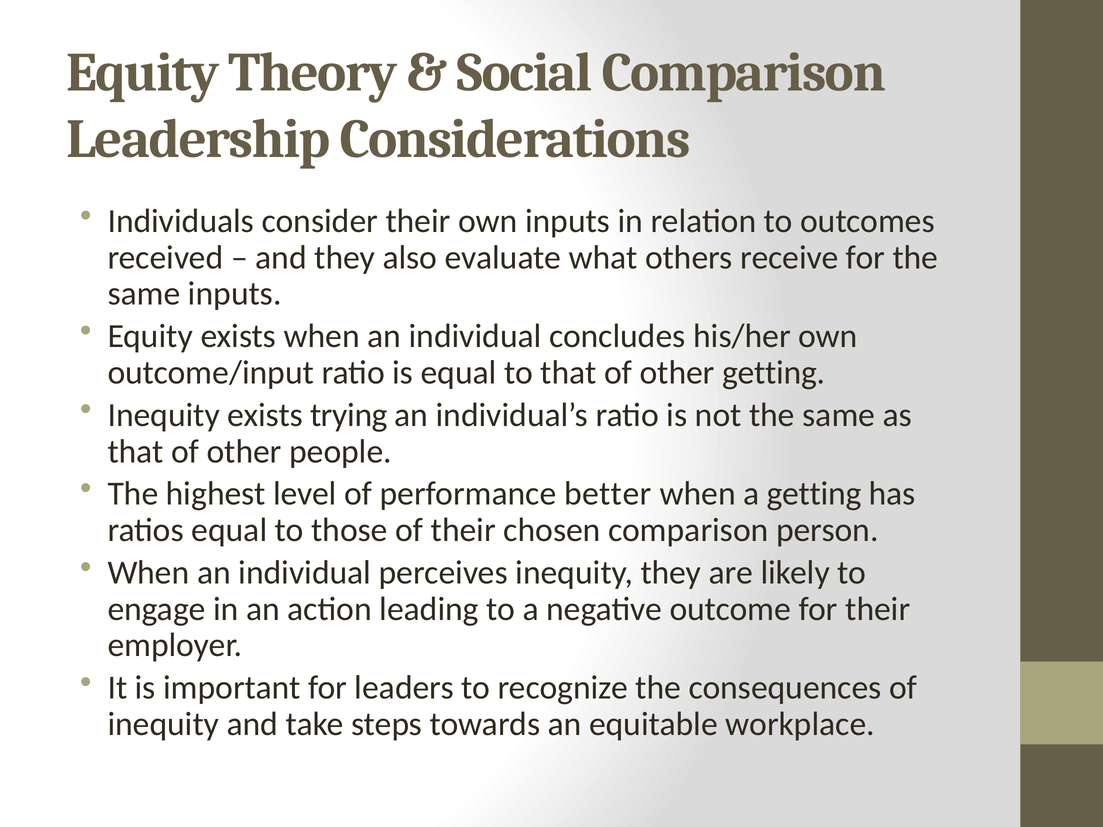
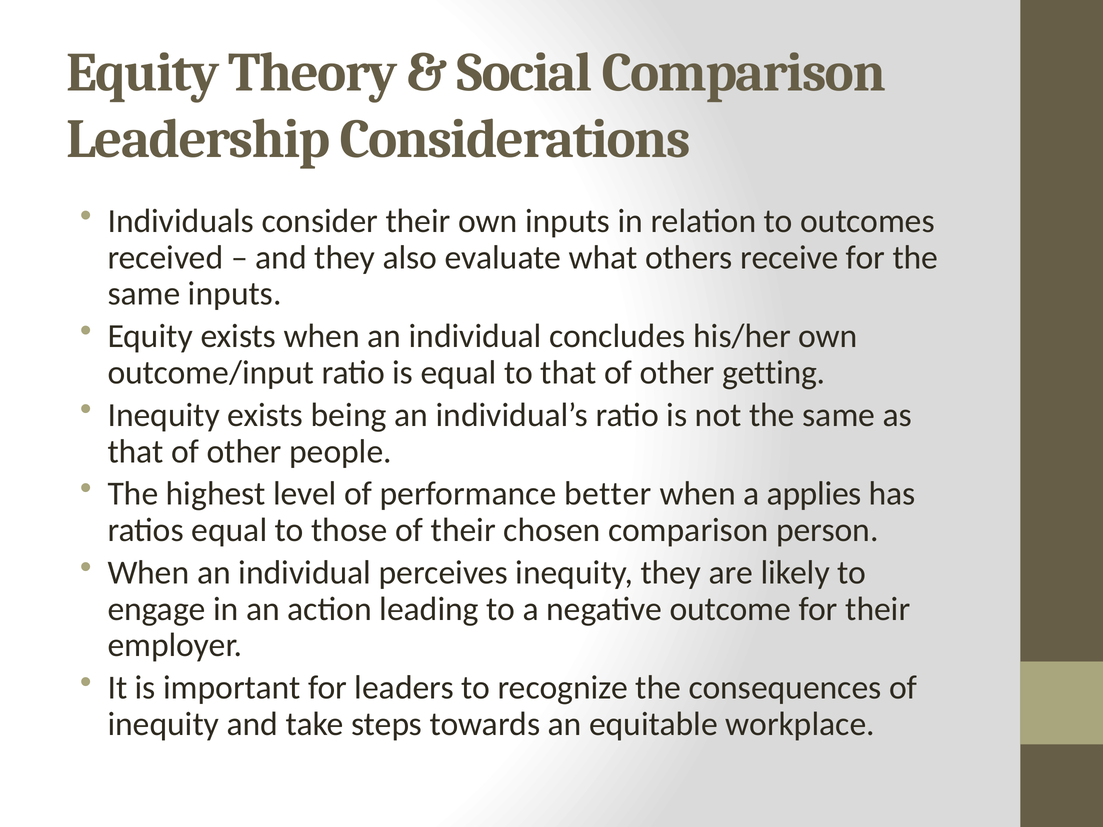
trying: trying -> being
a getting: getting -> applies
